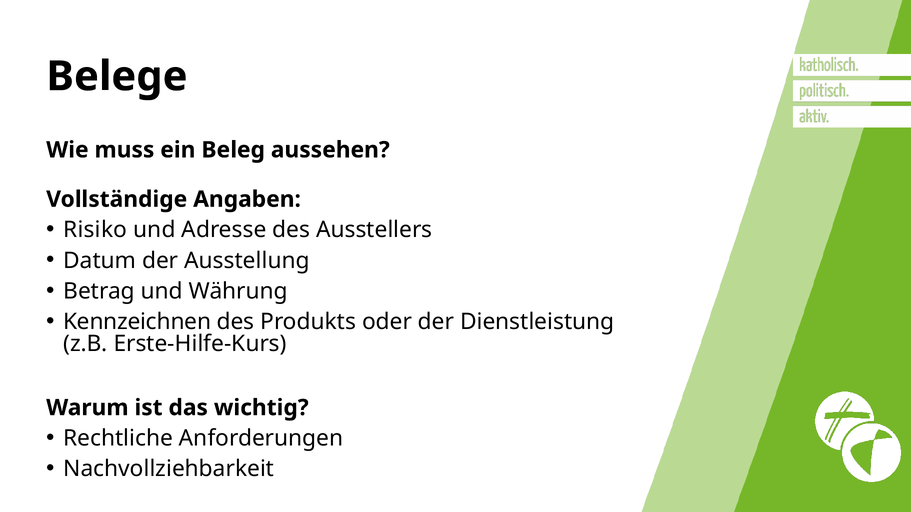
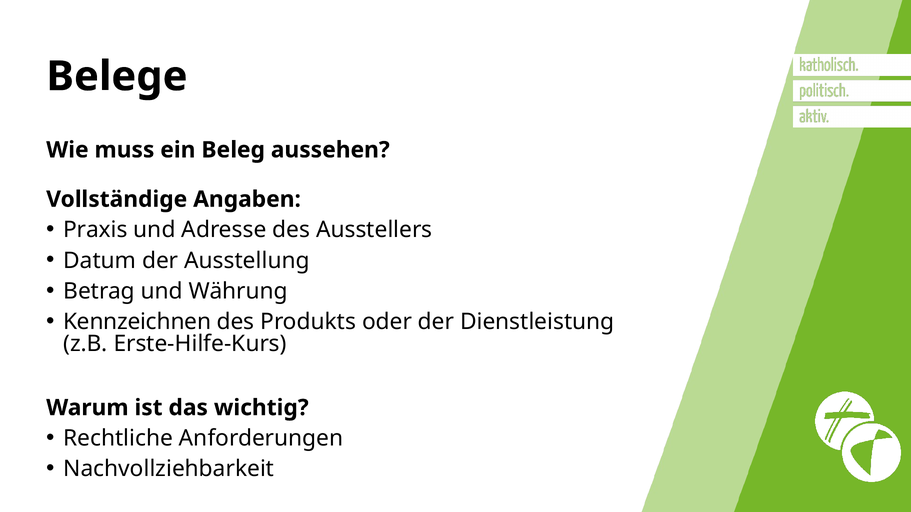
Risiko: Risiko -> Praxis
